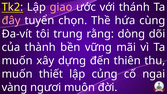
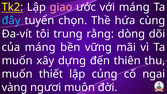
với thánh: thánh -> máng
đây colour: pink -> light blue
của thành: thành -> máng
